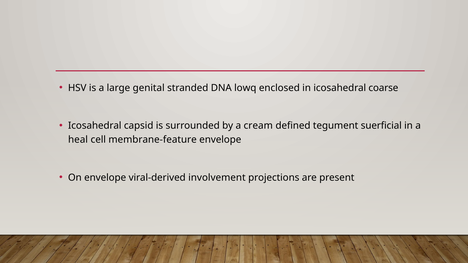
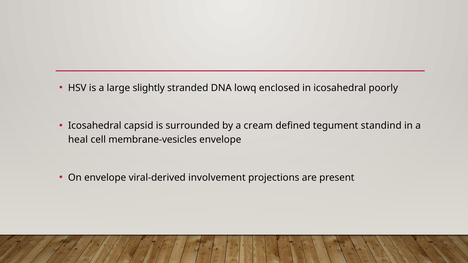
genital: genital -> slightly
coarse: coarse -> poorly
suerficial: suerficial -> standind
membrane-feature: membrane-feature -> membrane-vesicles
